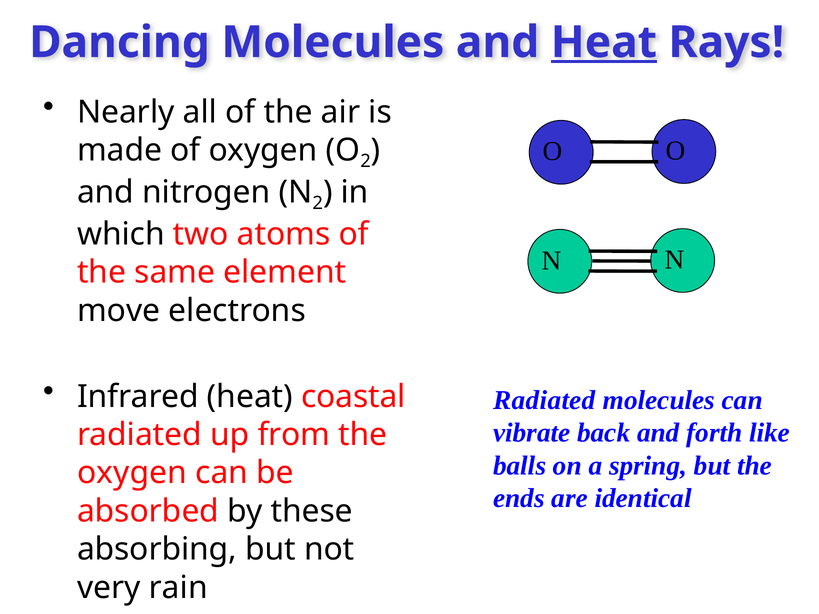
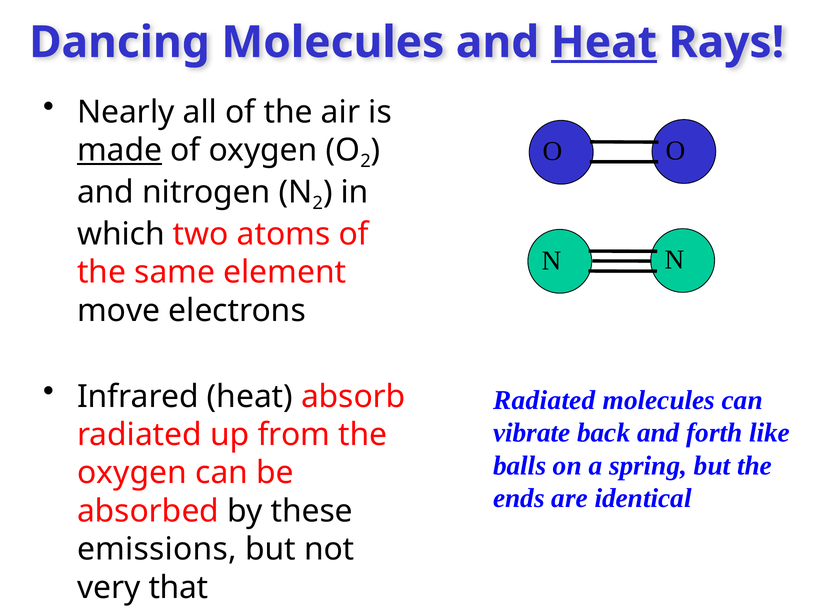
made underline: none -> present
coastal: coastal -> absorb
absorbing: absorbing -> emissions
rain: rain -> that
